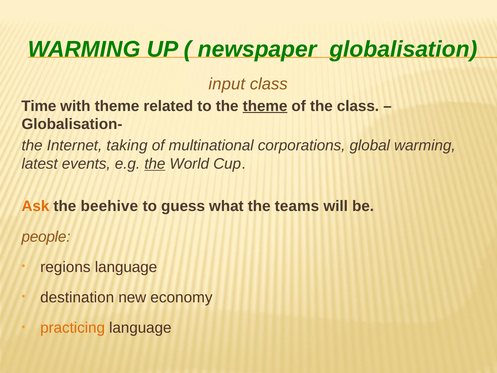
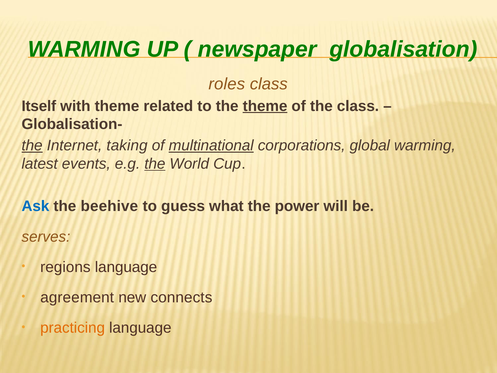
input: input -> roles
Time: Time -> Itself
the at (32, 145) underline: none -> present
multinational underline: none -> present
Ask colour: orange -> blue
teams: teams -> power
people: people -> serves
destination: destination -> agreement
economy: economy -> connects
